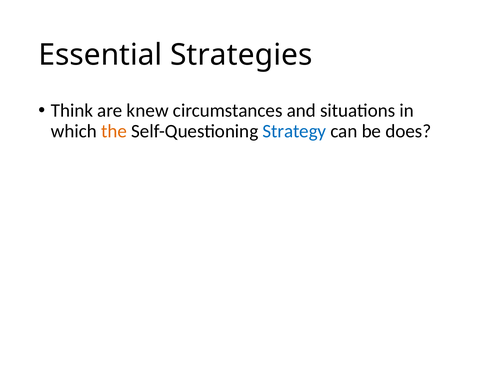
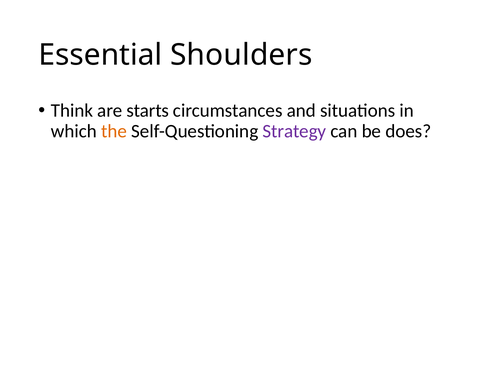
Strategies: Strategies -> Shoulders
knew: knew -> starts
Strategy colour: blue -> purple
